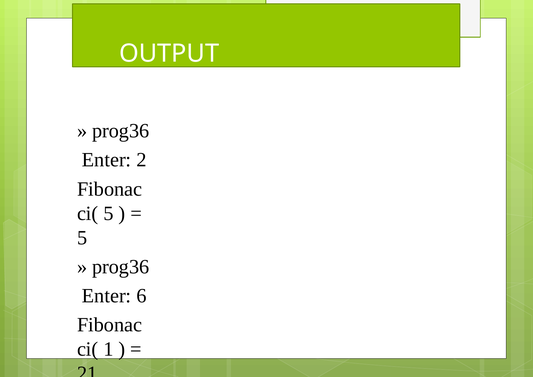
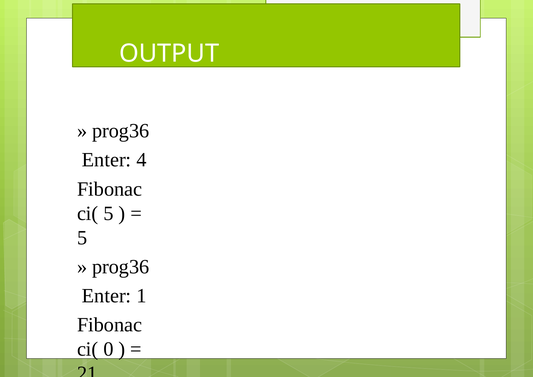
2: 2 -> 4
6: 6 -> 1
1: 1 -> 0
